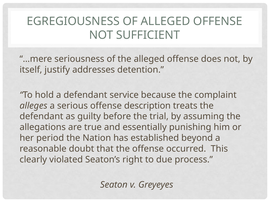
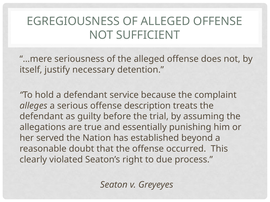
addresses: addresses -> necessary
period: period -> served
